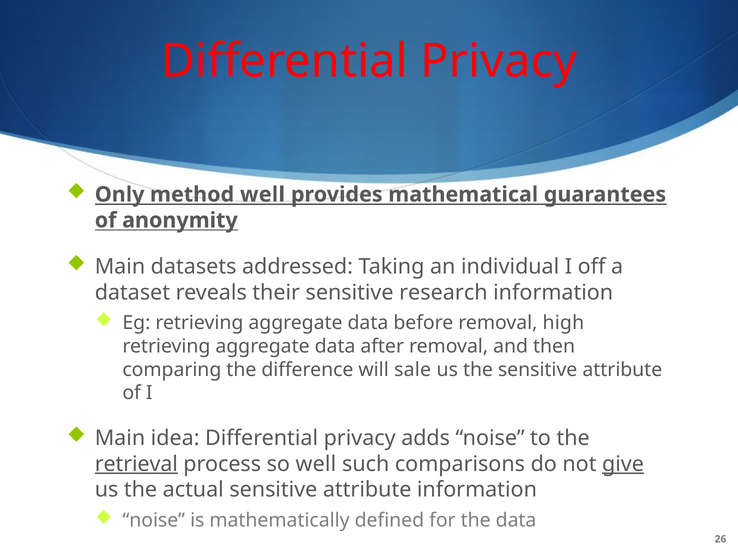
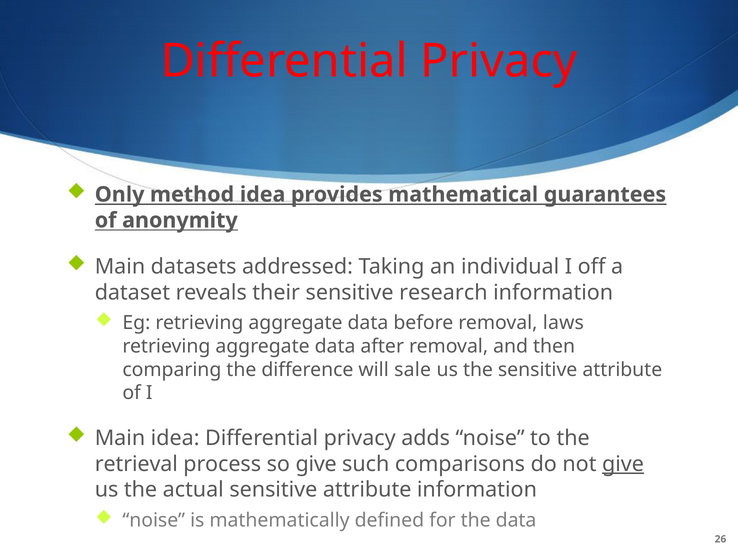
method well: well -> idea
high: high -> laws
retrieval underline: present -> none
so well: well -> give
